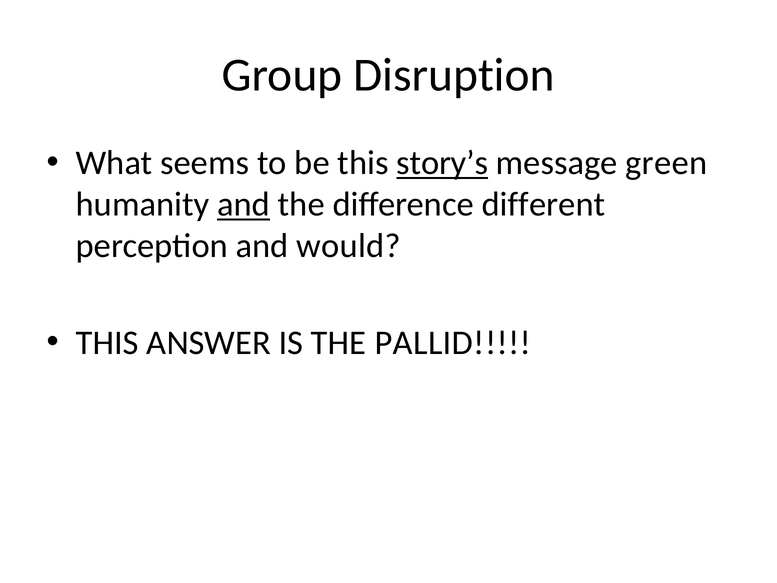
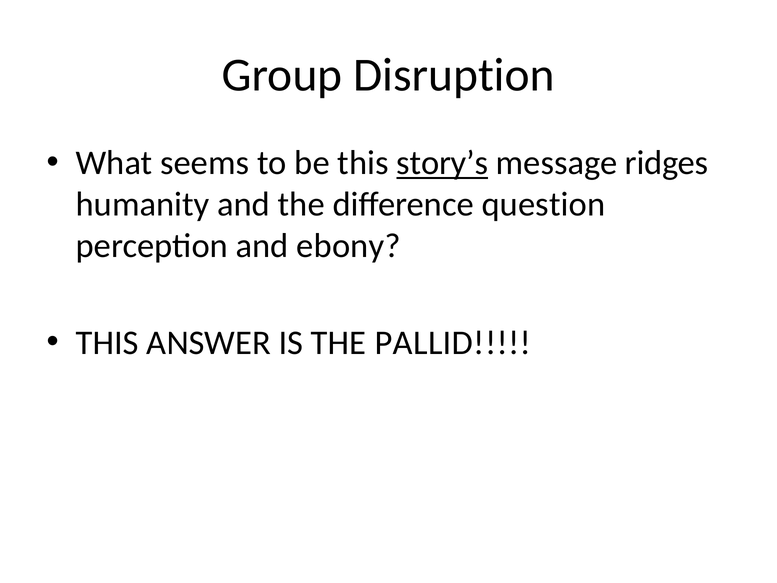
green: green -> ridges
and at (244, 204) underline: present -> none
different: different -> question
would: would -> ebony
